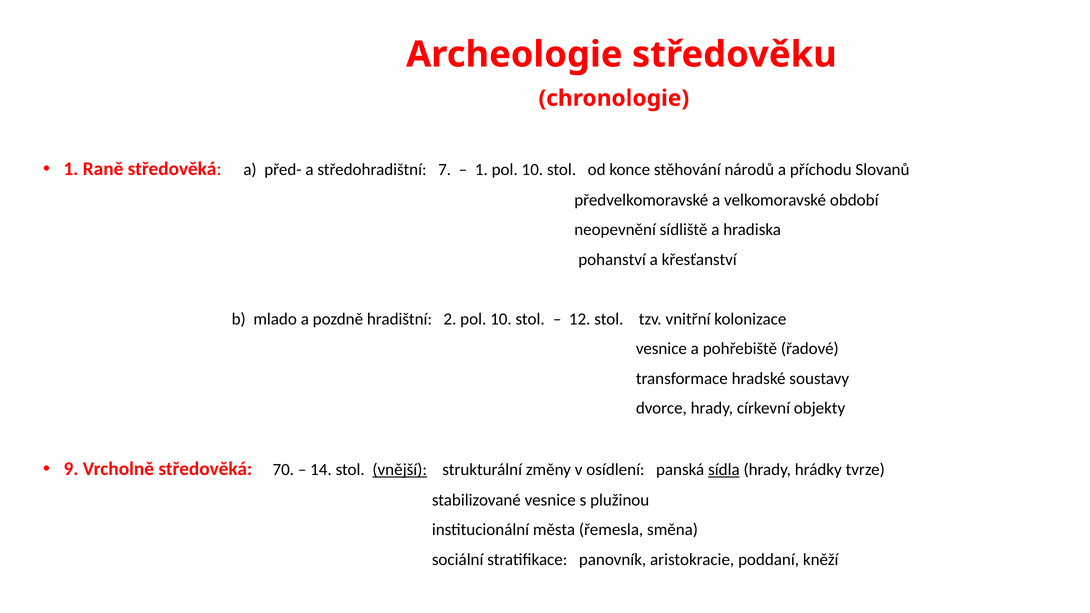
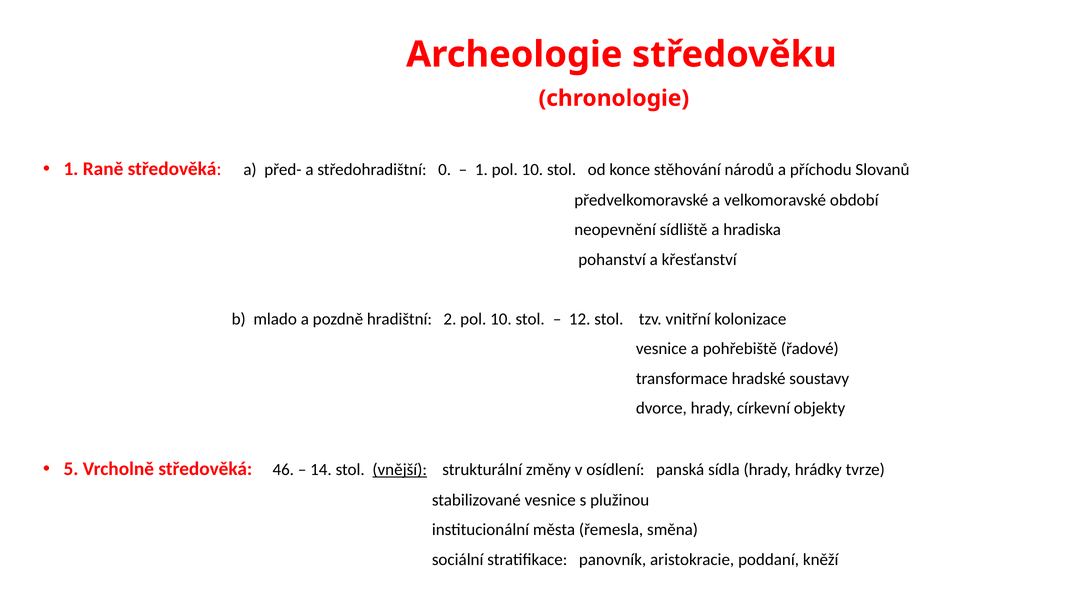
7: 7 -> 0
9: 9 -> 5
70: 70 -> 46
sídla underline: present -> none
